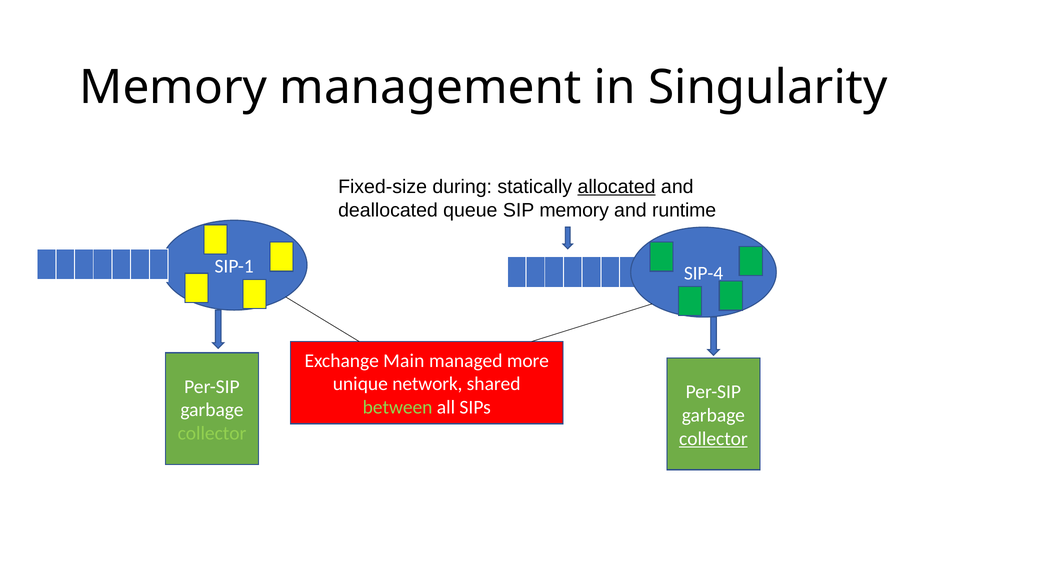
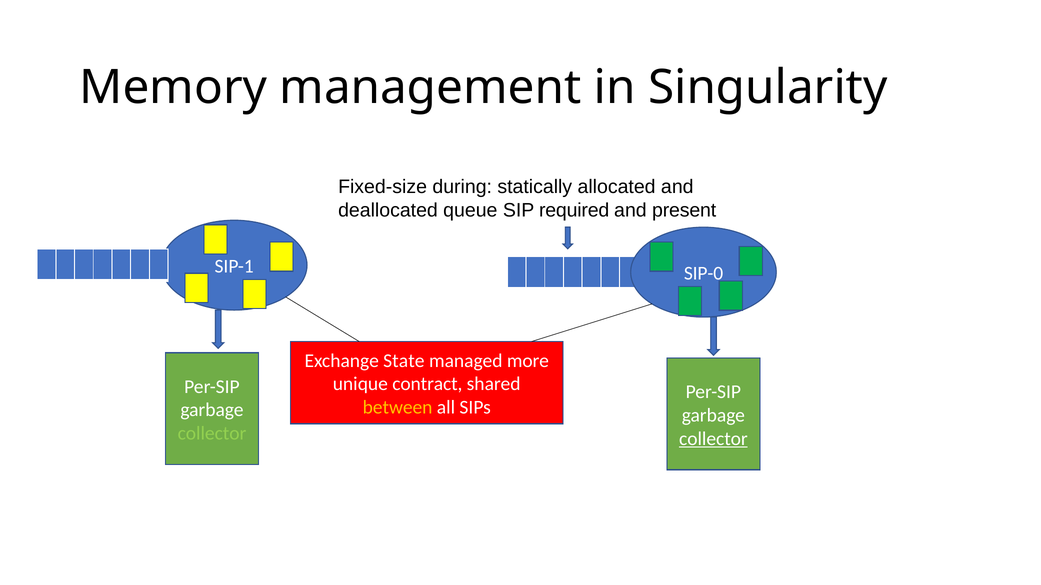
allocated underline: present -> none
SIP memory: memory -> required
runtime: runtime -> present
SIP-4: SIP-4 -> SIP-0
Main: Main -> State
network: network -> contract
between colour: light green -> yellow
